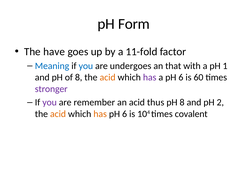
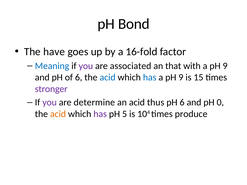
Form: Form -> Bond
11-fold: 11-fold -> 16-fold
you at (86, 66) colour: blue -> purple
undergoes: undergoes -> associated
with a pH 1: 1 -> 9
of 8: 8 -> 6
acid at (108, 78) colour: orange -> blue
has at (150, 78) colour: purple -> blue
6 at (181, 78): 6 -> 9
60: 60 -> 15
remember: remember -> determine
pH 8: 8 -> 6
2: 2 -> 0
has at (100, 114) colour: orange -> purple
6 at (125, 114): 6 -> 5
covalent: covalent -> produce
